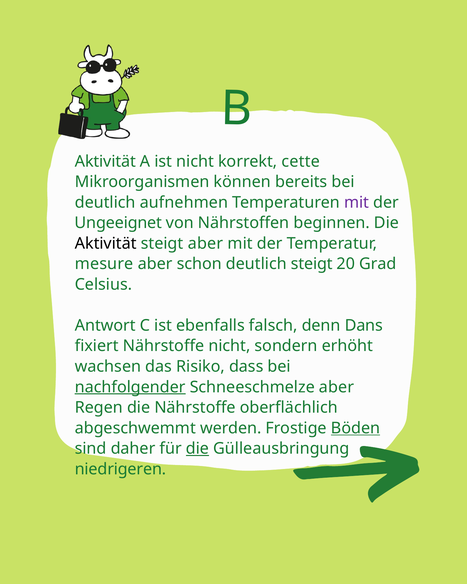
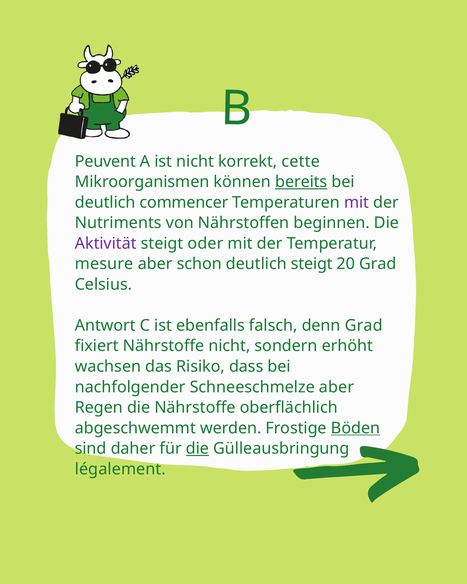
Aktivität at (105, 161): Aktivität -> Peuvent
bereits underline: none -> present
aufnehmen: aufnehmen -> commencer
Ungeeignet: Ungeeignet -> Nutriments
Aktivität at (106, 243) colour: black -> purple
steigt aber: aber -> oder
denn Dans: Dans -> Grad
nachfolgender underline: present -> none
niedrigeren: niedrigeren -> légalement
